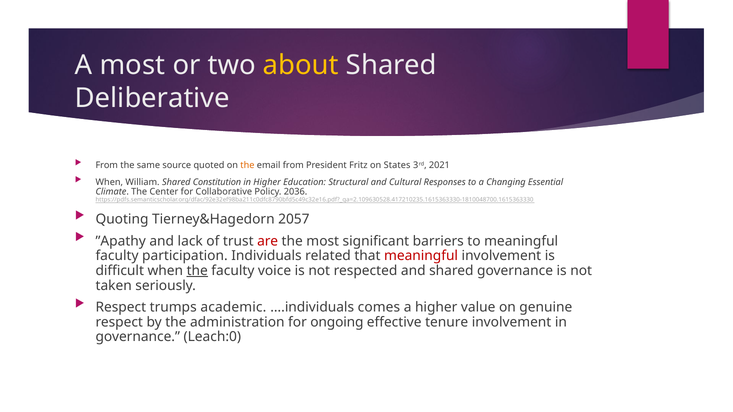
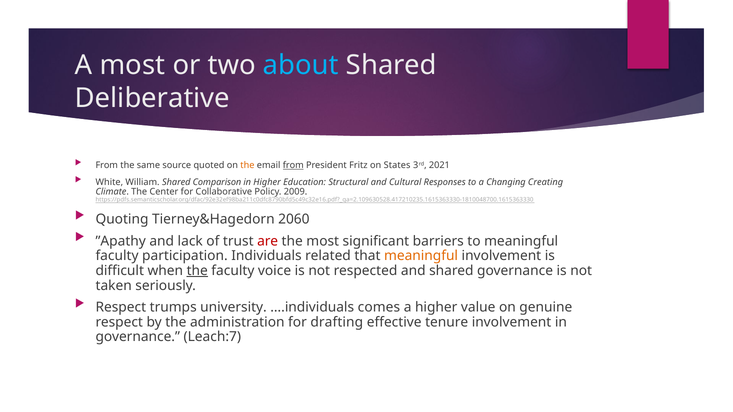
about colour: yellow -> light blue
from at (293, 165) underline: none -> present
When at (109, 182): When -> White
Constitution: Constitution -> Comparison
Essential: Essential -> Creating
2036: 2036 -> 2009
2057: 2057 -> 2060
meaningful at (421, 256) colour: red -> orange
academic: academic -> university
ongoing: ongoing -> drafting
Leach:0: Leach:0 -> Leach:7
